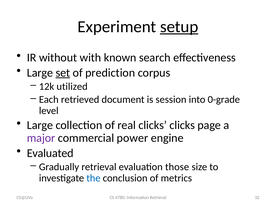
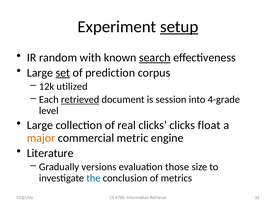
without: without -> random
search underline: none -> present
retrieved underline: none -> present
0-grade: 0-grade -> 4-grade
page: page -> float
major colour: purple -> orange
power: power -> metric
Evaluated: Evaluated -> Literature
Gradually retrieval: retrieval -> versions
